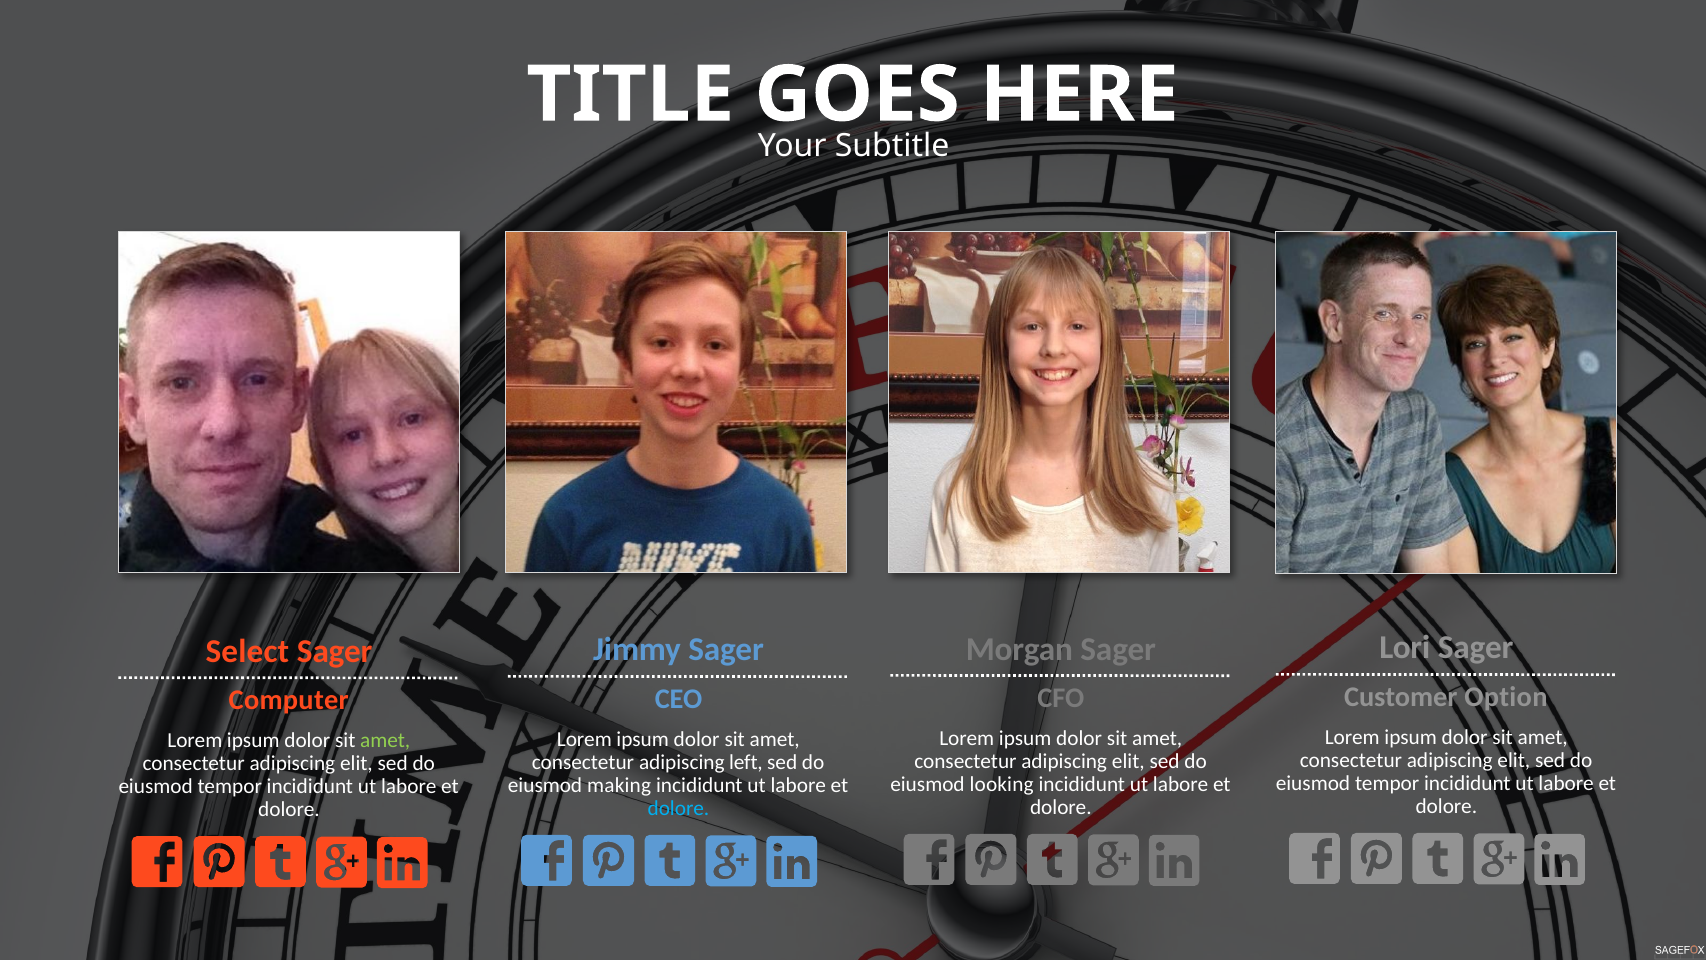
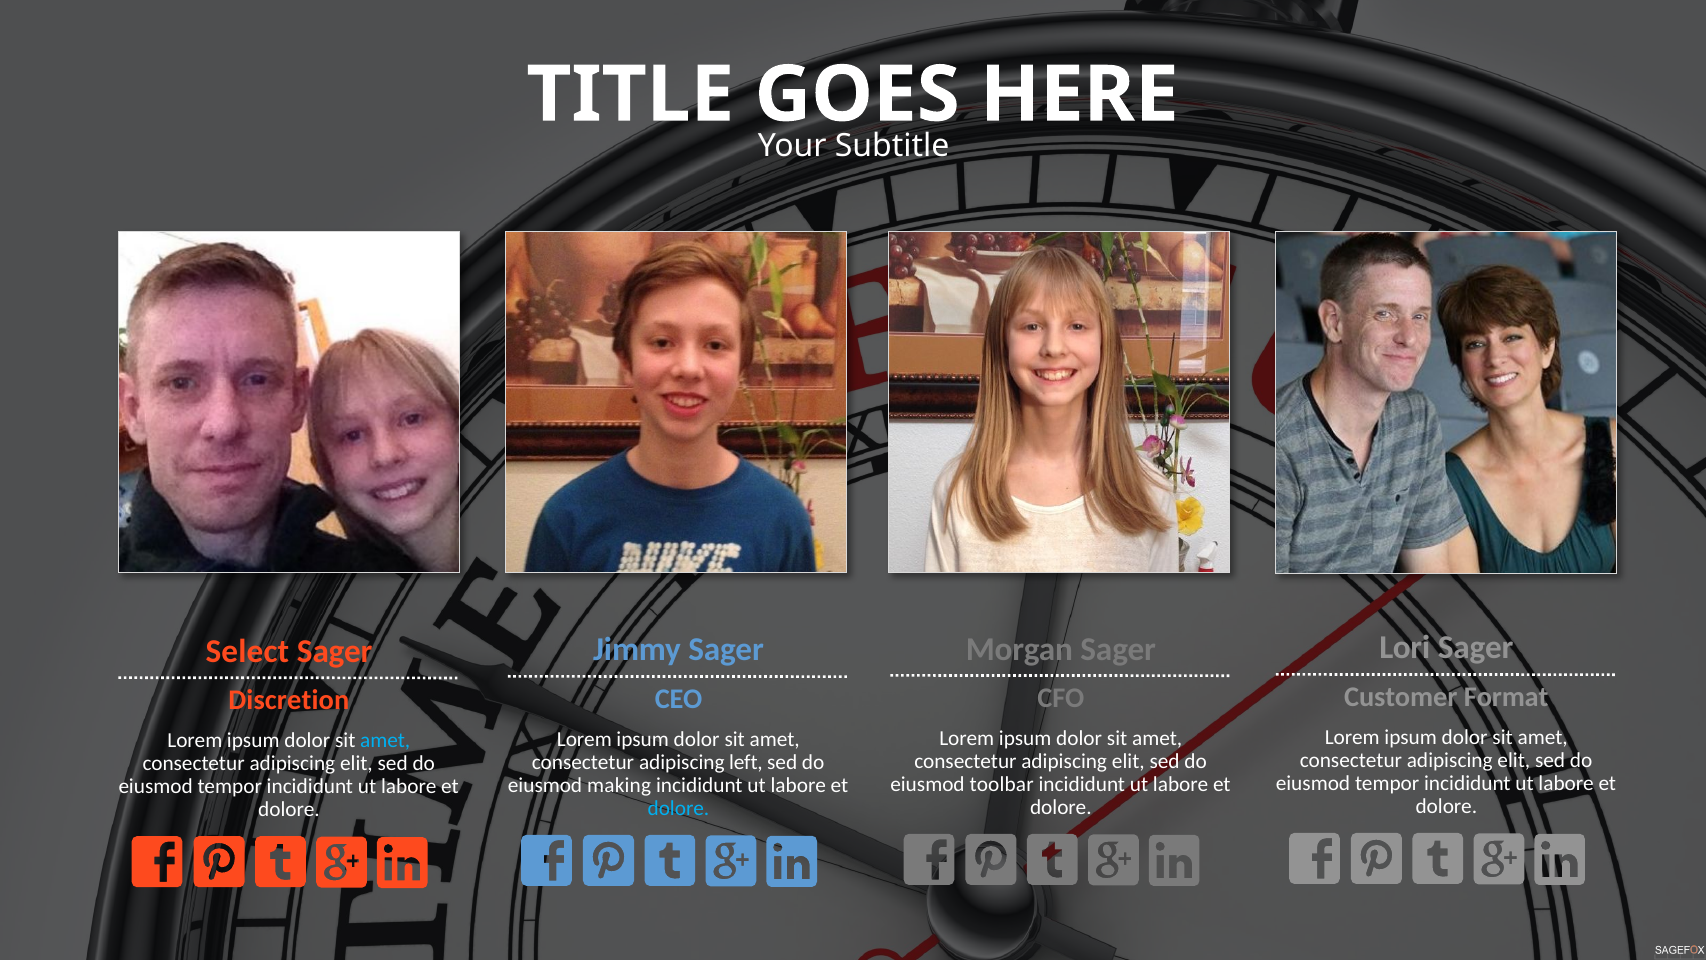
Option: Option -> Format
Computer: Computer -> Discretion
amet at (385, 740) colour: light green -> light blue
looking: looking -> toolbar
